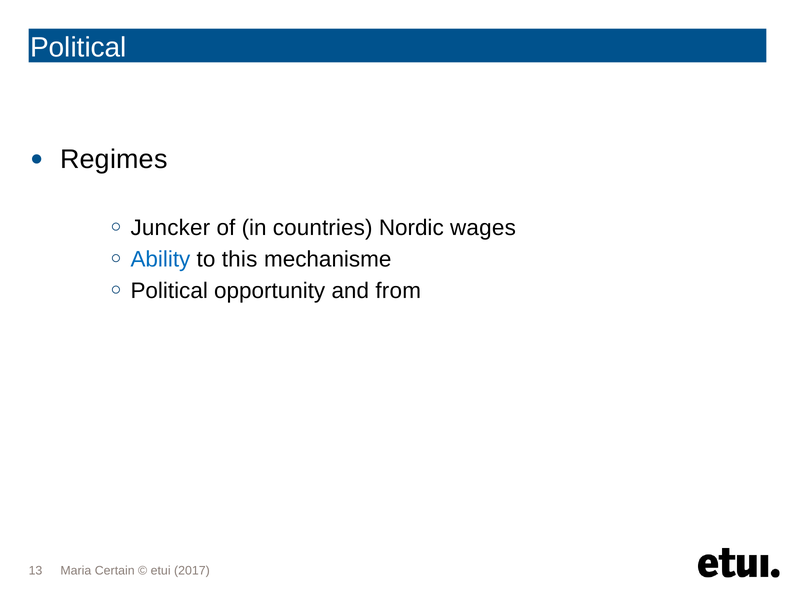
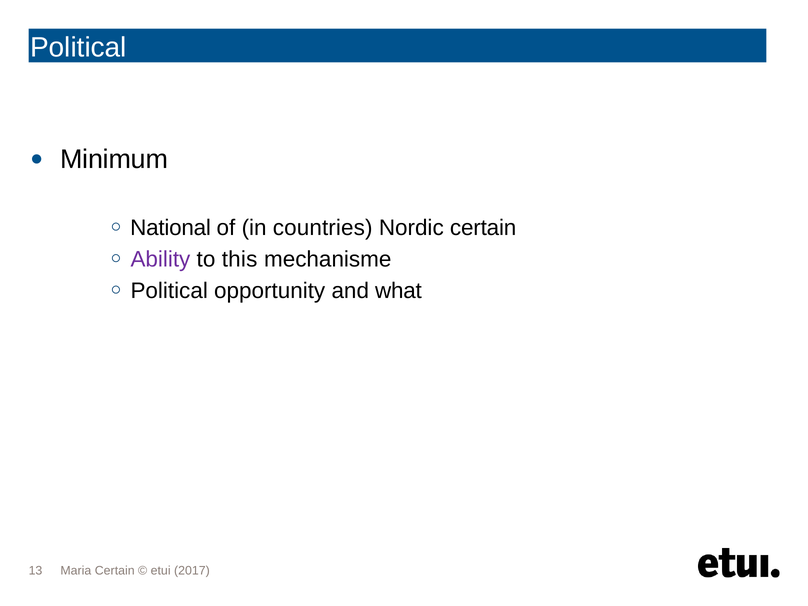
Regimes: Regimes -> Minimum
Juncker: Juncker -> National
Nordic wages: wages -> certain
Ability colour: blue -> purple
from: from -> what
